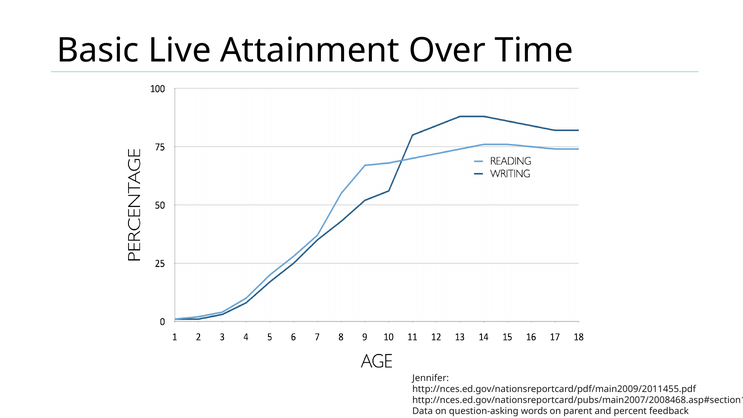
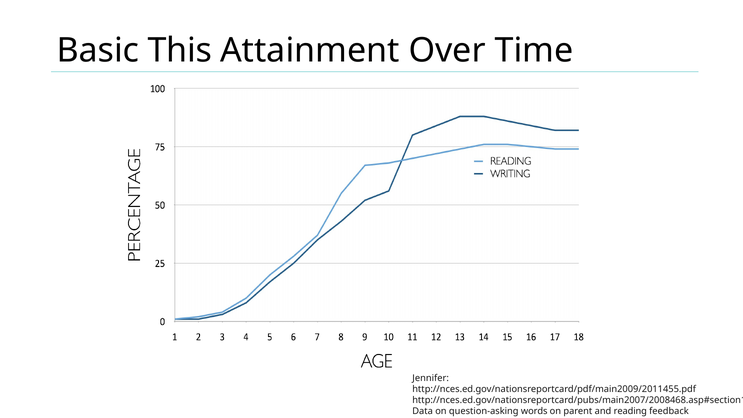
Live: Live -> This
percent: percent -> reading
